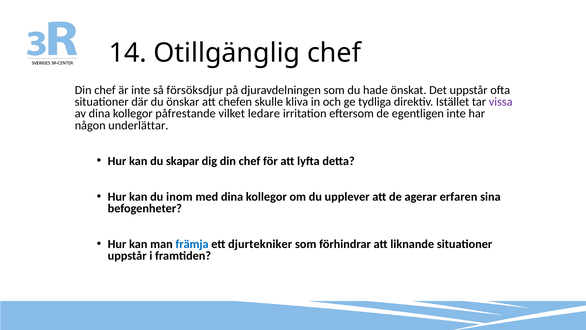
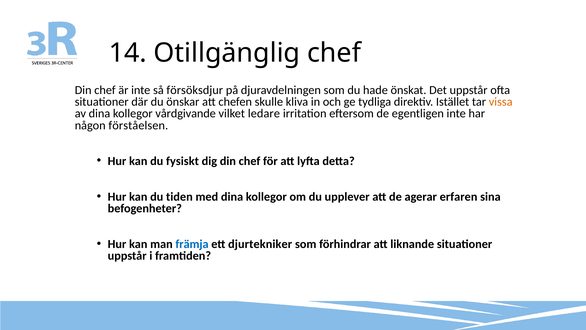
vissa colour: purple -> orange
påfrestande: påfrestande -> vårdgivande
underlättar: underlättar -> förståelsen
skapar: skapar -> fysiskt
inom: inom -> tiden
